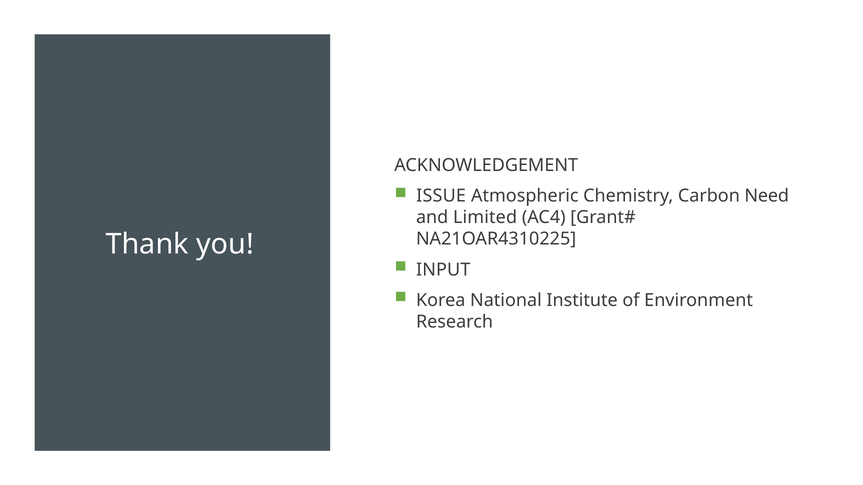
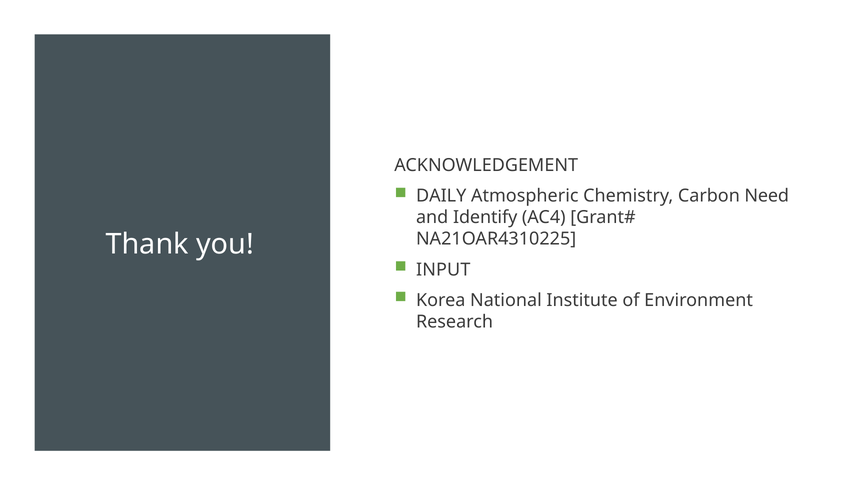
ISSUE: ISSUE -> DAILY
Limited: Limited -> Identify
